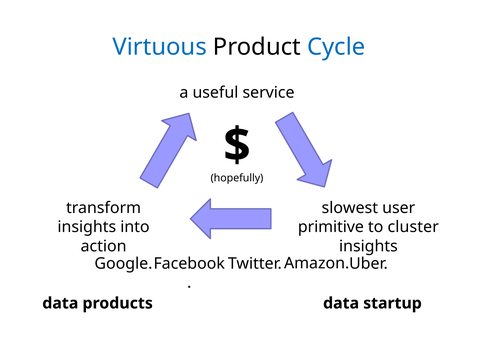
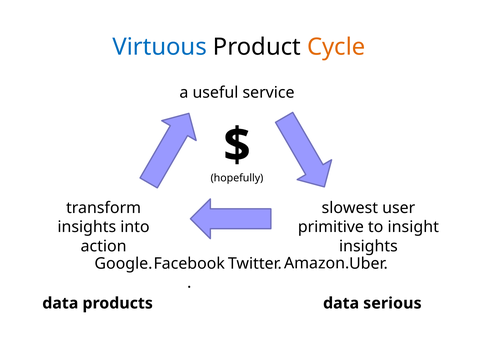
Cycle colour: blue -> orange
cluster: cluster -> insight
startup: startup -> serious
